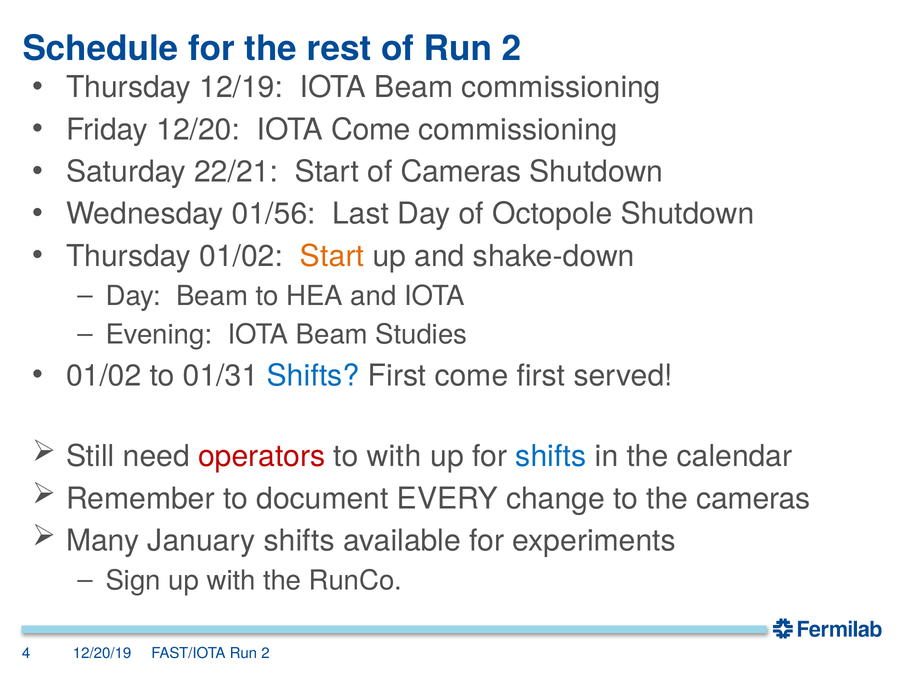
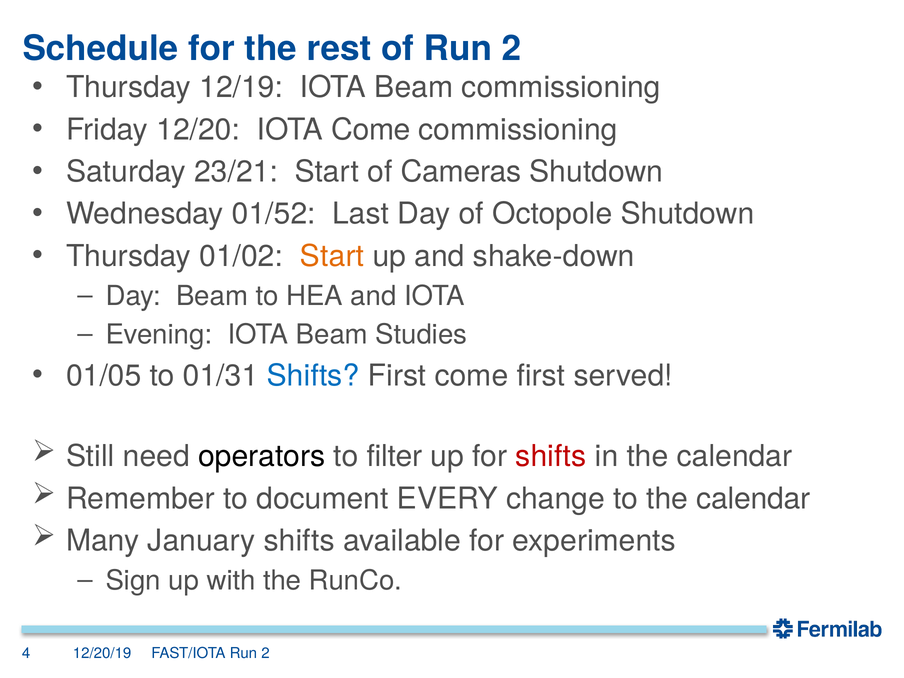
22/21: 22/21 -> 23/21
01/56: 01/56 -> 01/52
01/02 at (104, 376): 01/02 -> 01/05
operators colour: red -> black
to with: with -> filter
shifts at (551, 456) colour: blue -> red
to the cameras: cameras -> calendar
